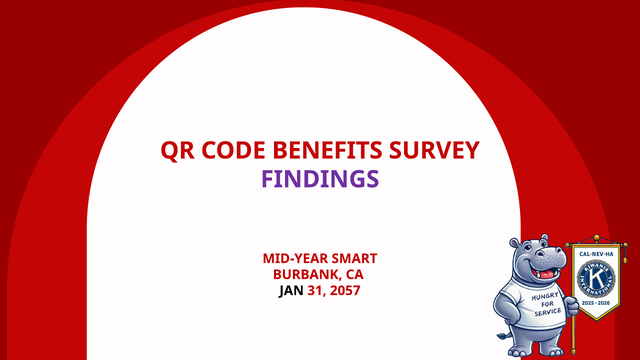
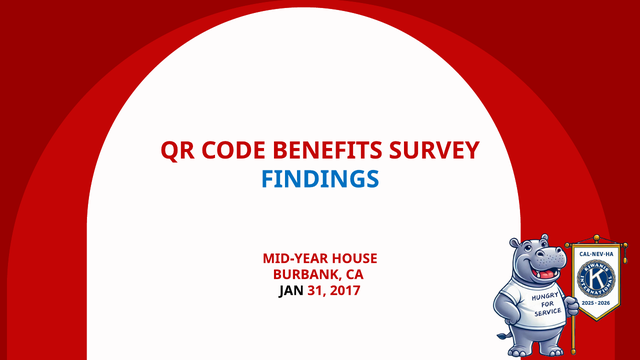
FINDINGS colour: purple -> blue
SMART: SMART -> HOUSE
2057: 2057 -> 2017
